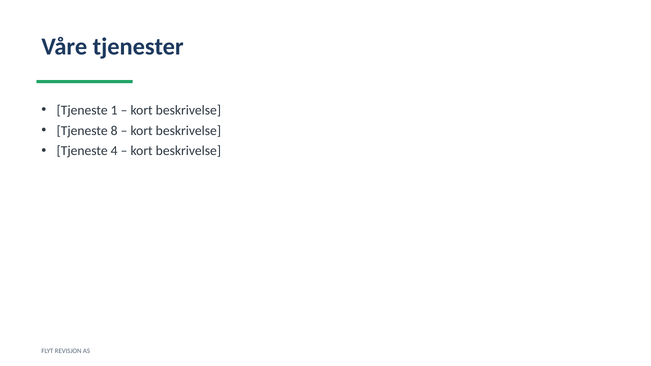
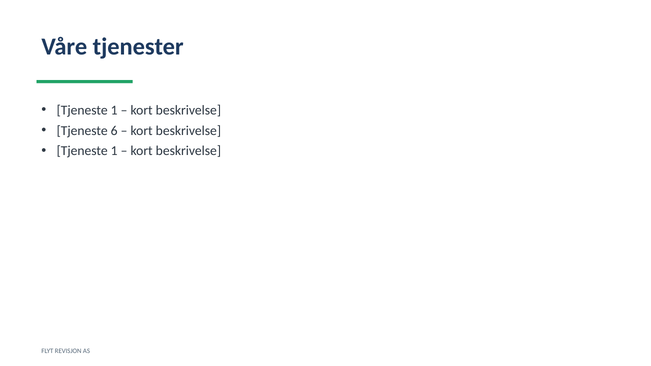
8: 8 -> 6
4 at (114, 151): 4 -> 1
